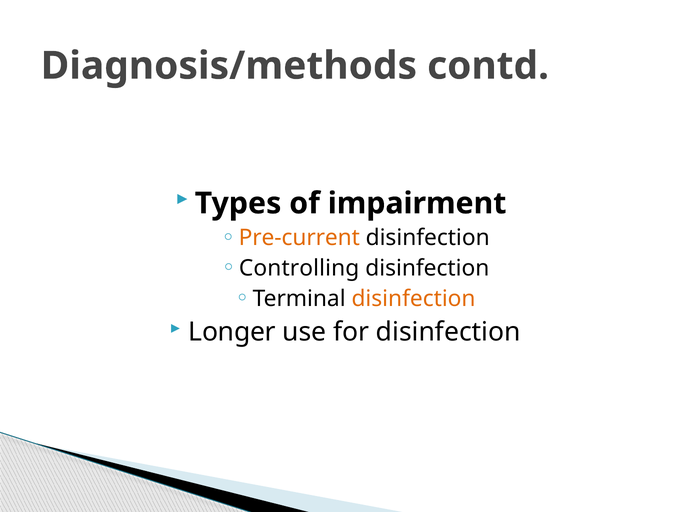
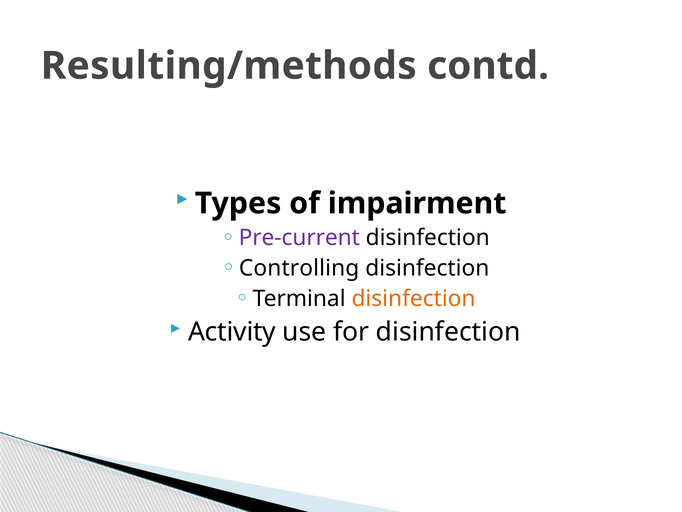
Diagnosis/methods: Diagnosis/methods -> Resulting/methods
Pre-current colour: orange -> purple
Longer: Longer -> Activity
